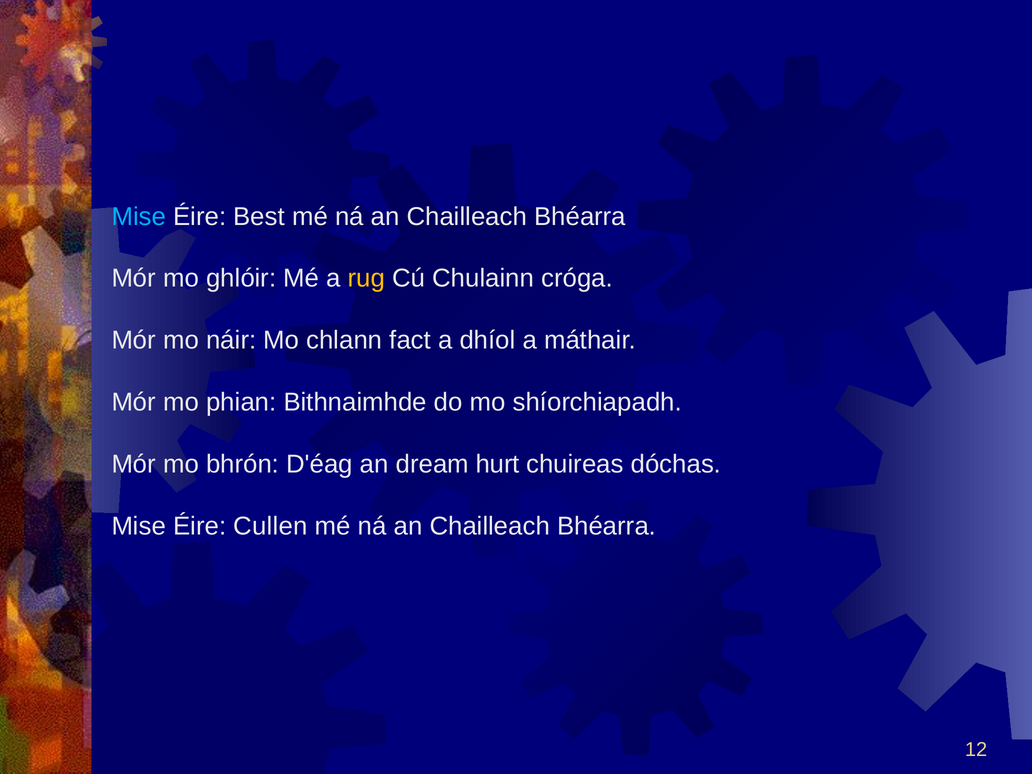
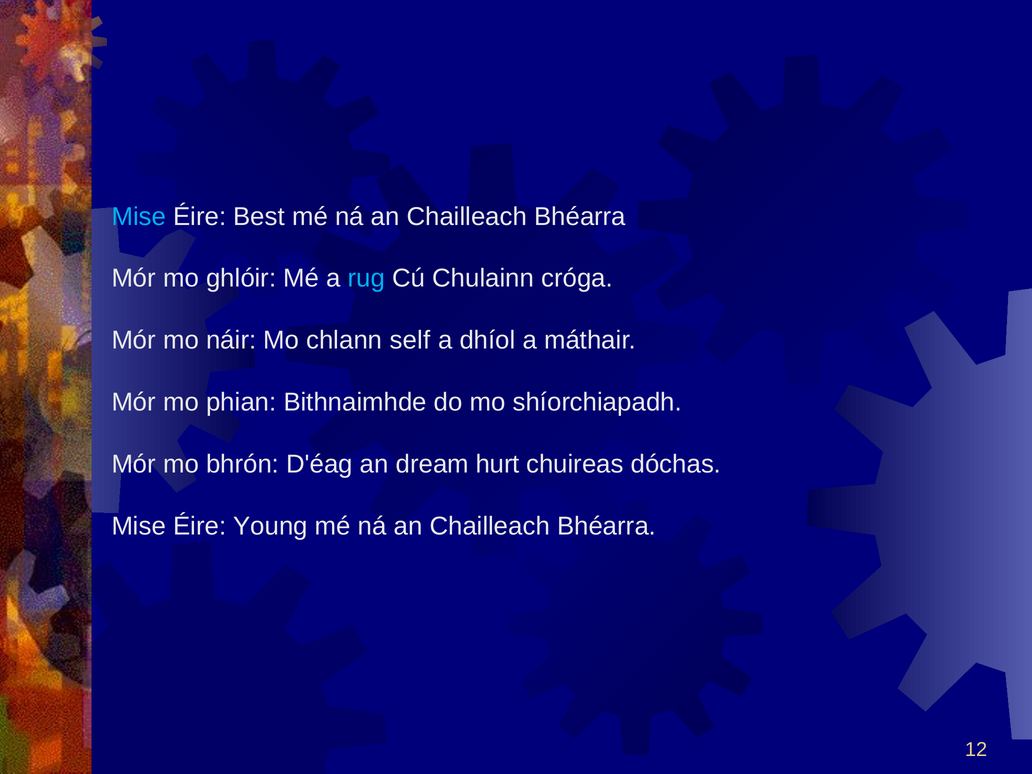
rug colour: yellow -> light blue
fact: fact -> self
Cullen: Cullen -> Young
